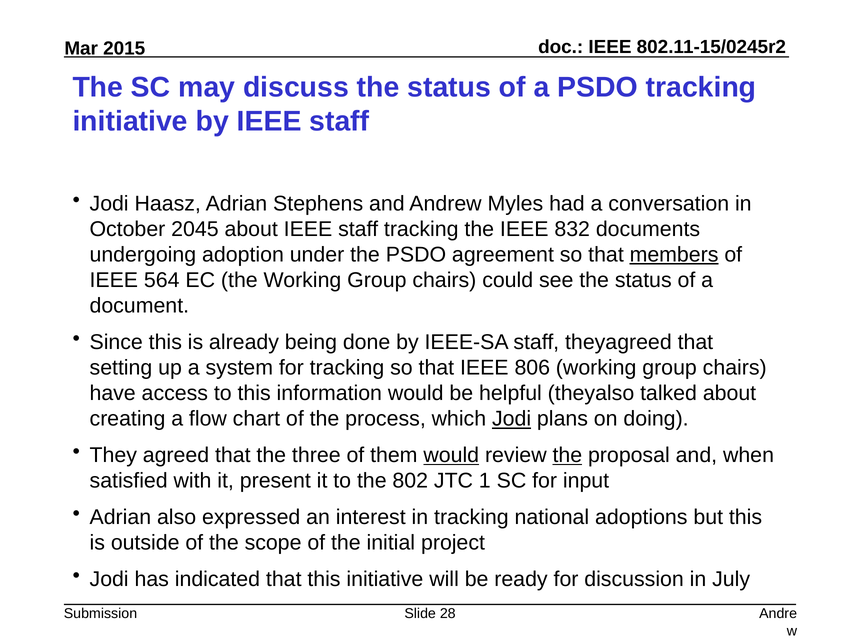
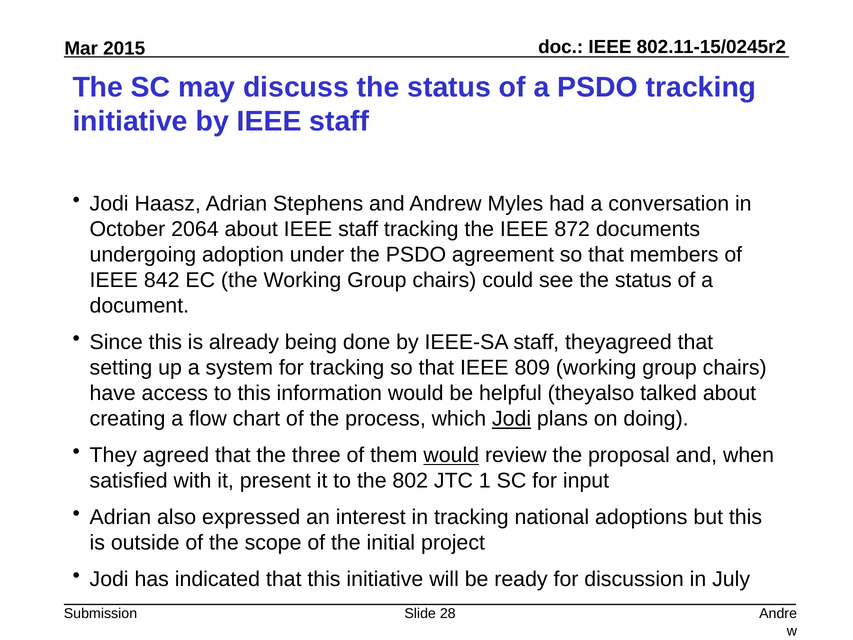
2045: 2045 -> 2064
832: 832 -> 872
members underline: present -> none
564: 564 -> 842
806: 806 -> 809
the at (567, 455) underline: present -> none
